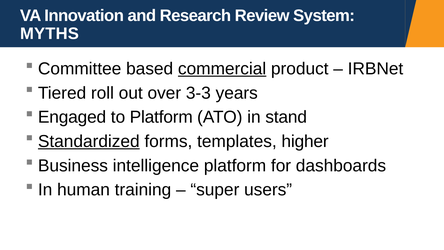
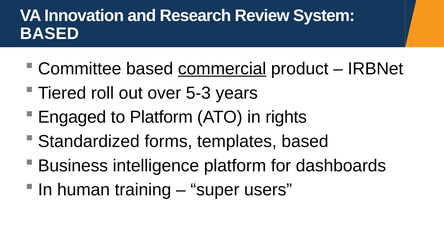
MYTHS at (49, 34): MYTHS -> BASED
3-3: 3-3 -> 5-3
stand: stand -> rights
Standardized underline: present -> none
templates higher: higher -> based
